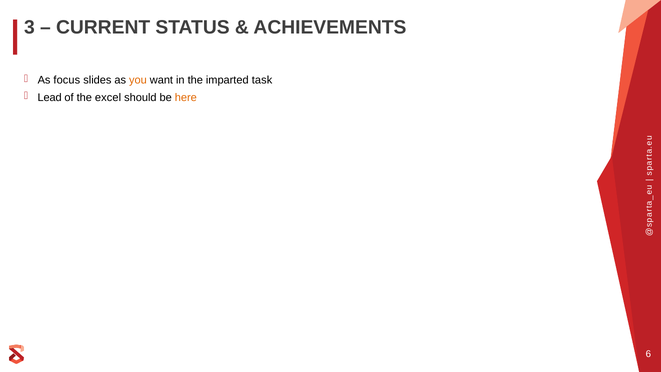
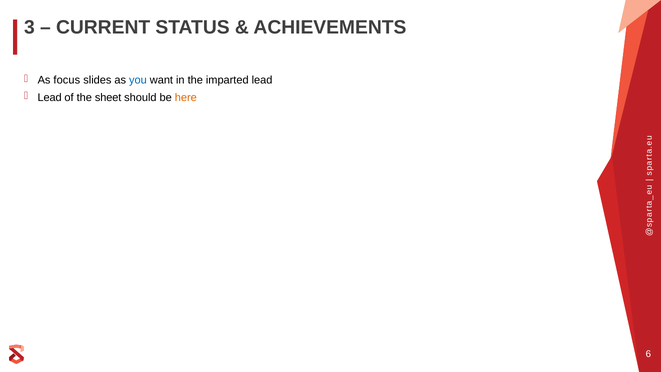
you colour: orange -> blue
imparted task: task -> lead
excel: excel -> sheet
